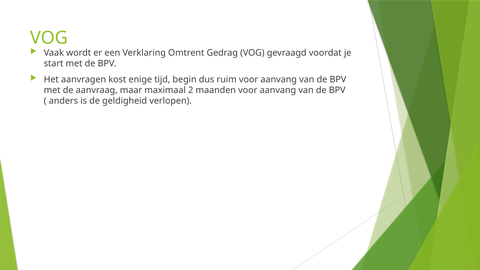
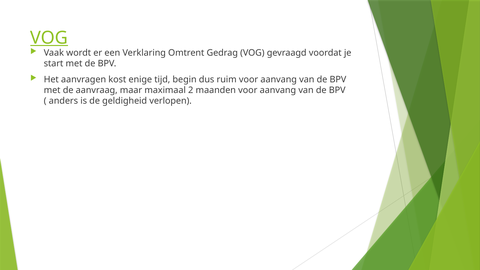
VOG at (49, 38) underline: none -> present
